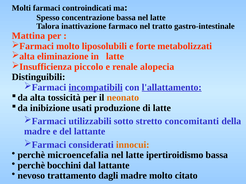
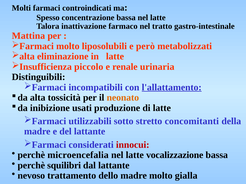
forte: forte -> però
alopecia: alopecia -> urinaria
incompatibili underline: present -> none
innocui colour: orange -> red
ipertiroidismo: ipertiroidismo -> vocalizzazione
bocchini: bocchini -> squilibri
dagli: dagli -> dello
citato: citato -> gialla
